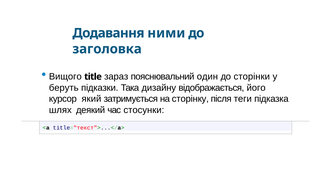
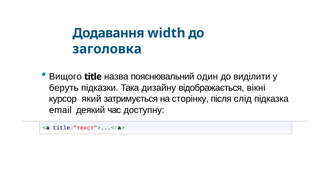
ними: ними -> width
зараз: зараз -> назва
сторінки: сторінки -> виділити
його: його -> вікні
теги: теги -> слід
шлях: шлях -> email
стосунки: стосунки -> доступну
